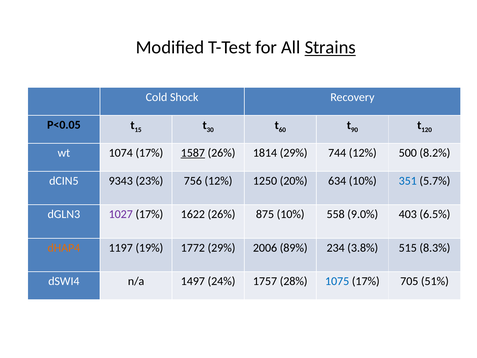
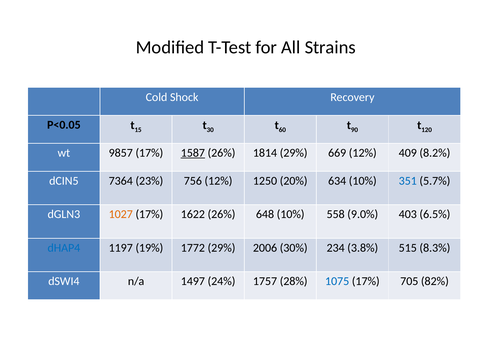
Strains underline: present -> none
1074: 1074 -> 9857
744: 744 -> 669
500: 500 -> 409
9343: 9343 -> 7364
1027 colour: purple -> orange
875: 875 -> 648
dHAP4 colour: orange -> blue
89%: 89% -> 30%
51%: 51% -> 82%
